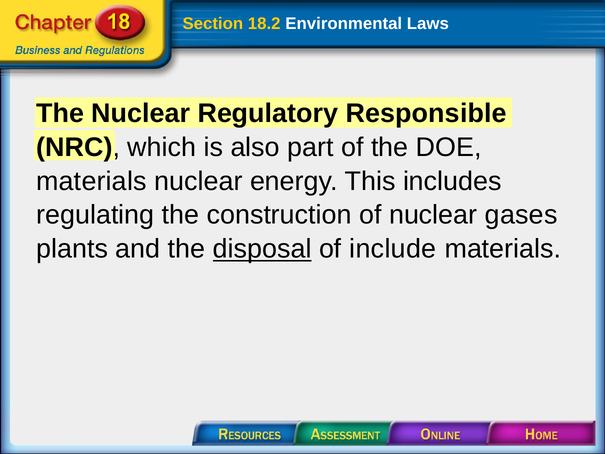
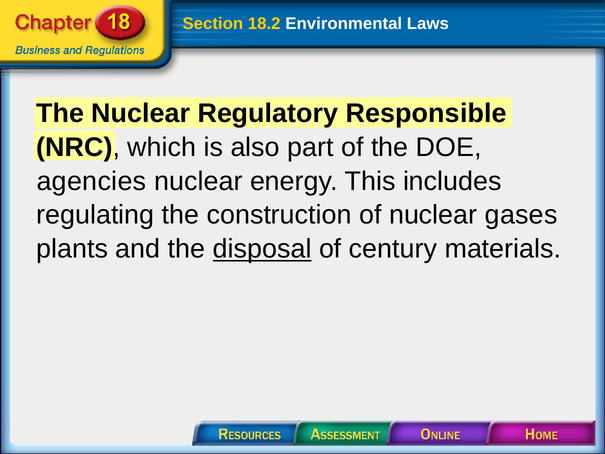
materials at (91, 181): materials -> agencies
include: include -> century
